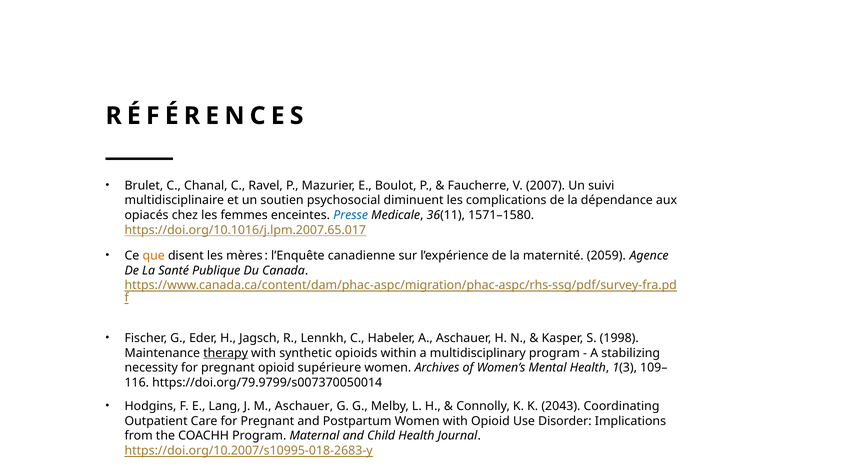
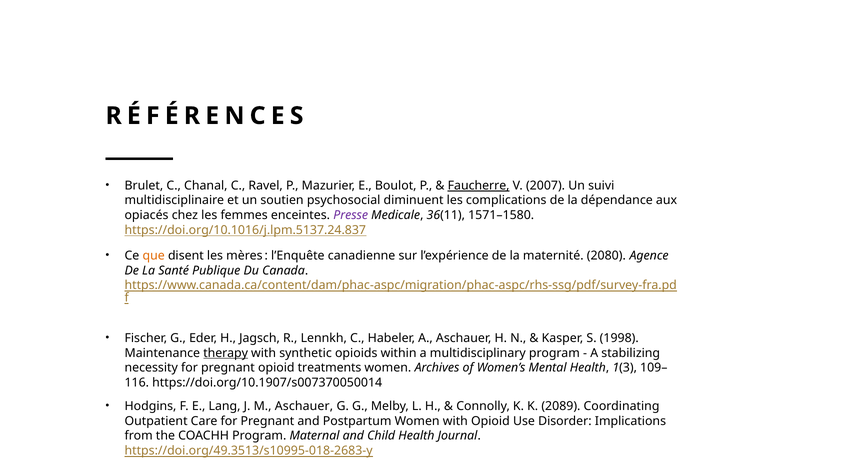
Faucherre underline: none -> present
Presse colour: blue -> purple
https://doi.org/10.1016/j.lpm.2007.65.017: https://doi.org/10.1016/j.lpm.2007.65.017 -> https://doi.org/10.1016/j.lpm.5137.24.837
2059: 2059 -> 2080
supérieure: supérieure -> treatments
https://doi.org/79.9799/s007370050014: https://doi.org/79.9799/s007370050014 -> https://doi.org/10.1907/s007370050014
2043: 2043 -> 2089
https://doi.org/10.2007/s10995-018-2683-y: https://doi.org/10.2007/s10995-018-2683-y -> https://doi.org/49.3513/s10995-018-2683-y
